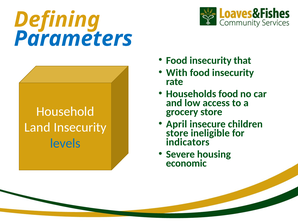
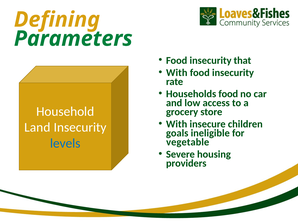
Parameters colour: blue -> green
April at (177, 124): April -> With
store at (177, 133): store -> goals
indicators: indicators -> vegetable
economic: economic -> providers
